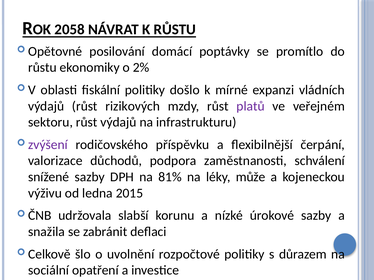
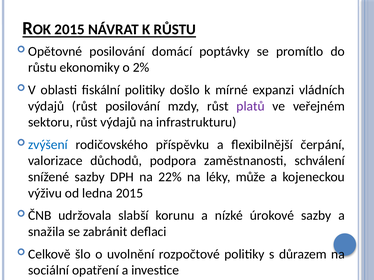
2058 at (70, 30): 2058 -> 2015
růst rizikových: rizikových -> posilování
zvýšení colour: purple -> blue
81%: 81% -> 22%
